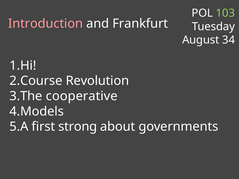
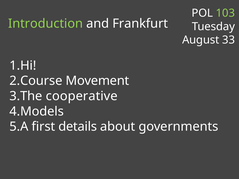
Introduction colour: pink -> light green
34: 34 -> 33
Revolution: Revolution -> Movement
strong: strong -> details
